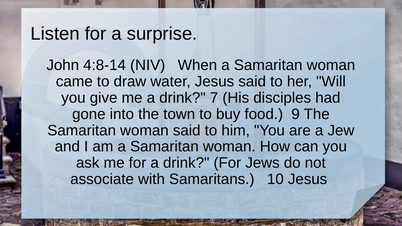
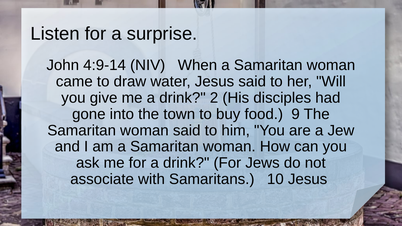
4:8-14: 4:8-14 -> 4:9-14
7: 7 -> 2
